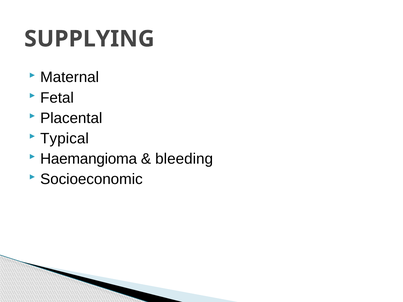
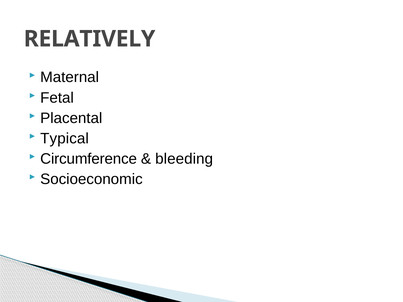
SUPPLYING: SUPPLYING -> RELATIVELY
Haemangioma: Haemangioma -> Circumference
